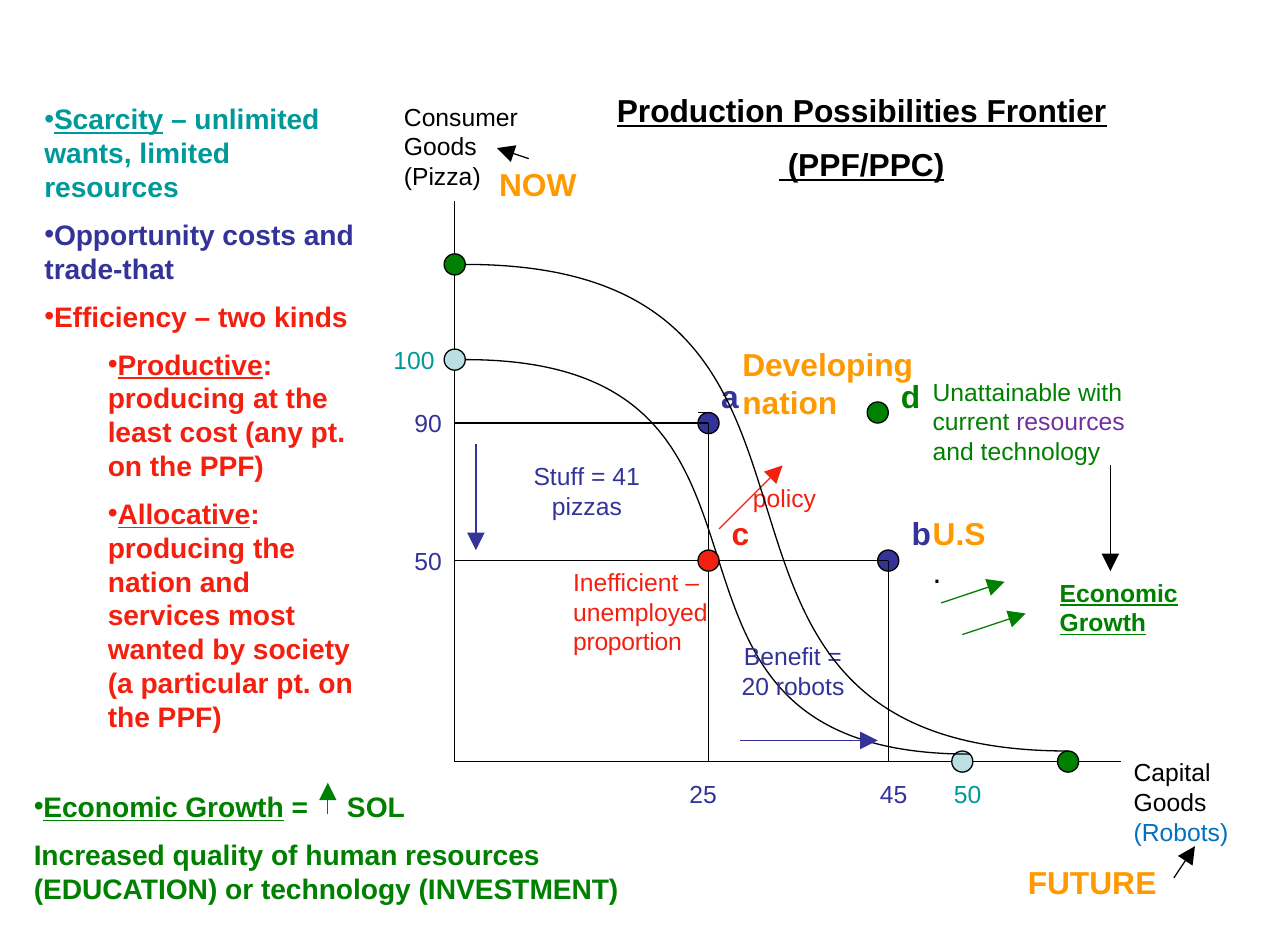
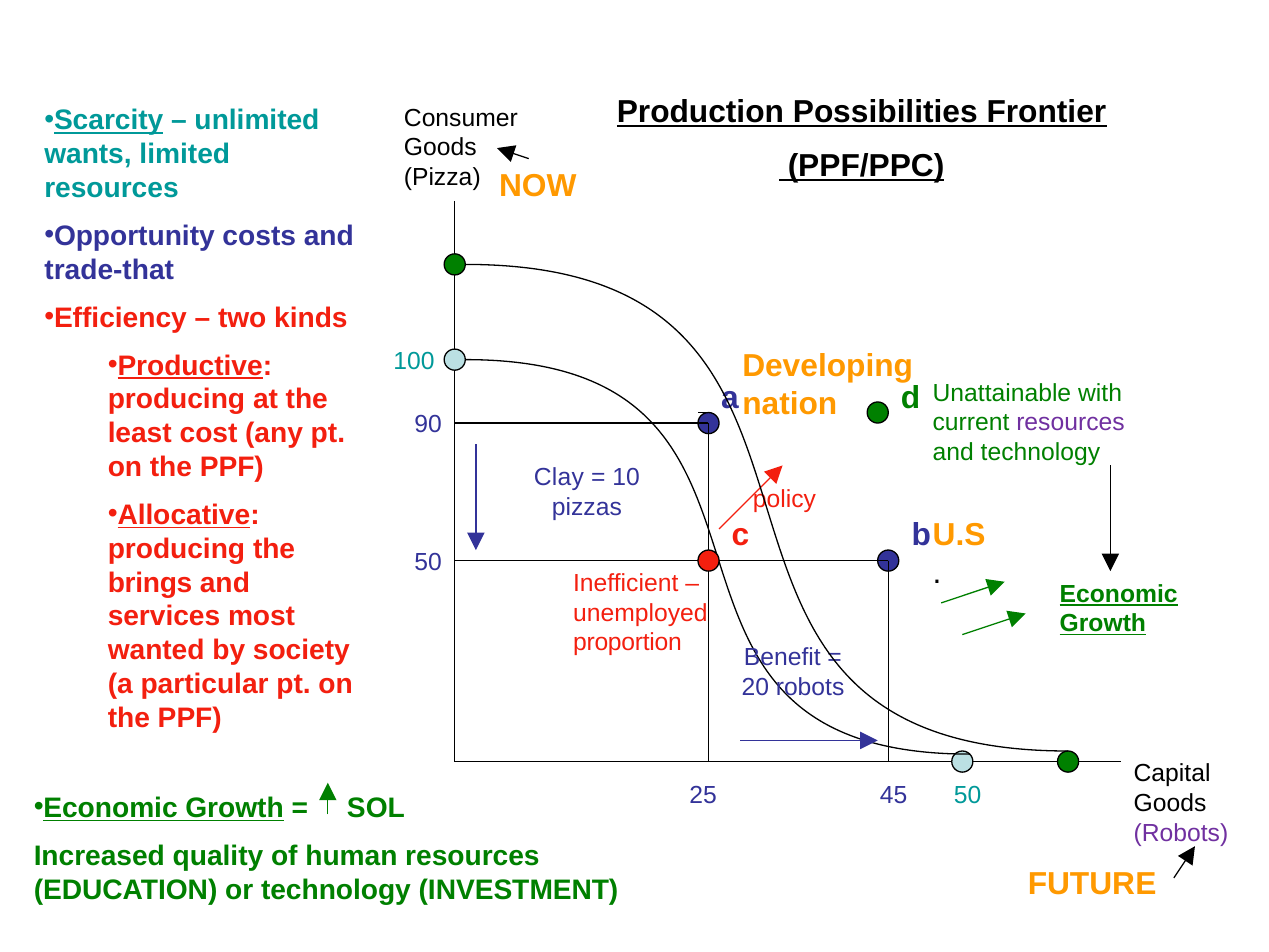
Stuff: Stuff -> Clay
41: 41 -> 10
nation at (150, 583): nation -> brings
Robots at (1181, 833) colour: blue -> purple
